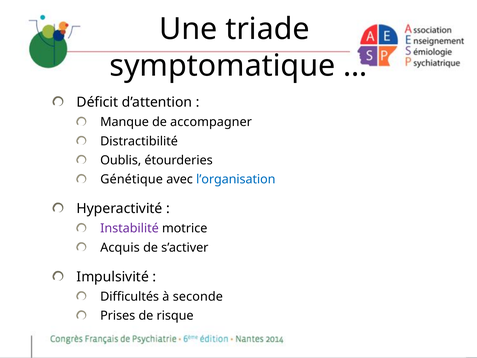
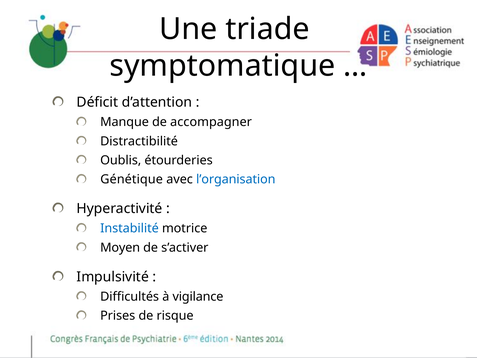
Instabilité colour: purple -> blue
Acquis: Acquis -> Moyen
seconde: seconde -> vigilance
